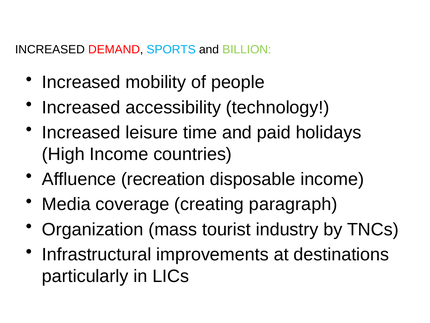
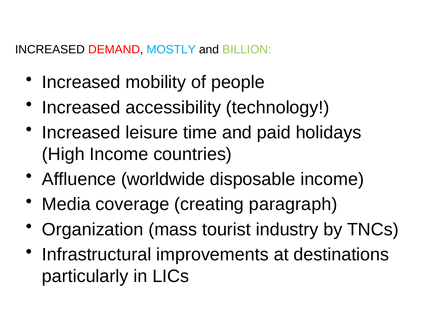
SPORTS: SPORTS -> MOSTLY
recreation: recreation -> worldwide
